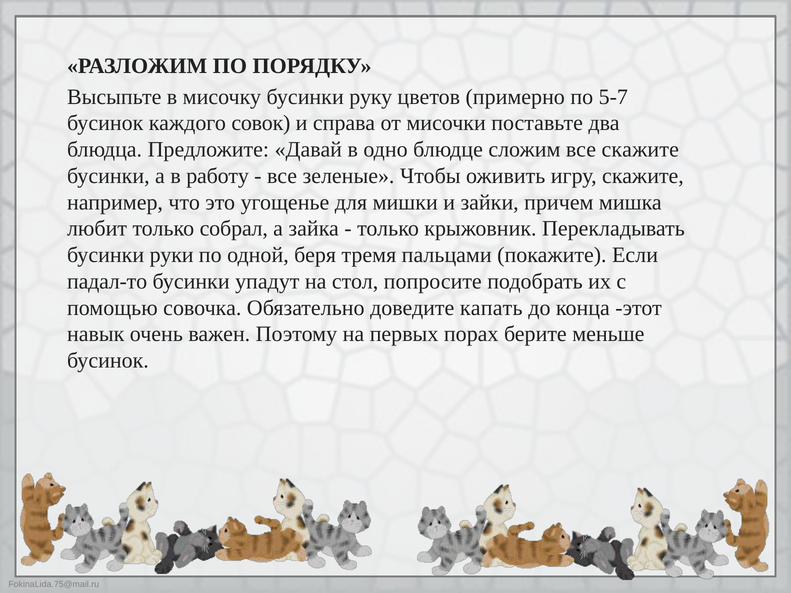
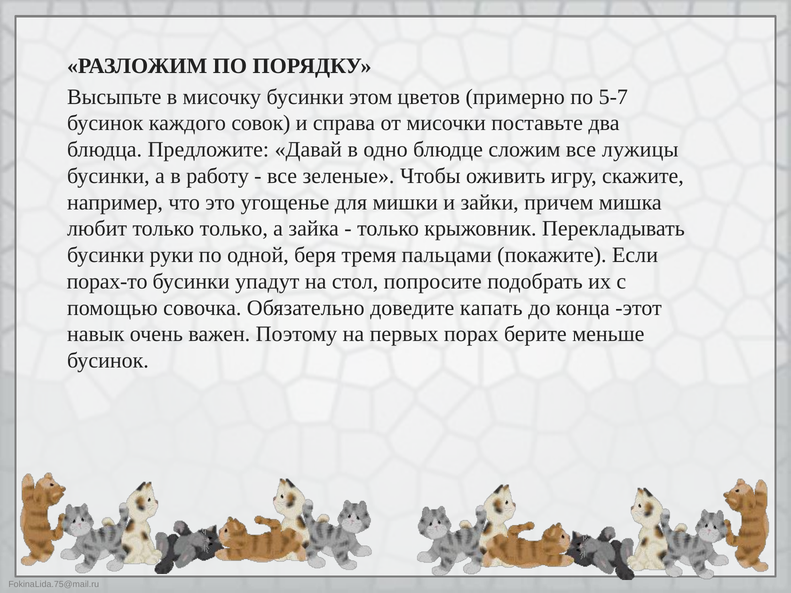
руку: руку -> этом
все скажите: скажите -> лужицы
только собрал: собрал -> только
падал-то: падал-то -> порах-то
